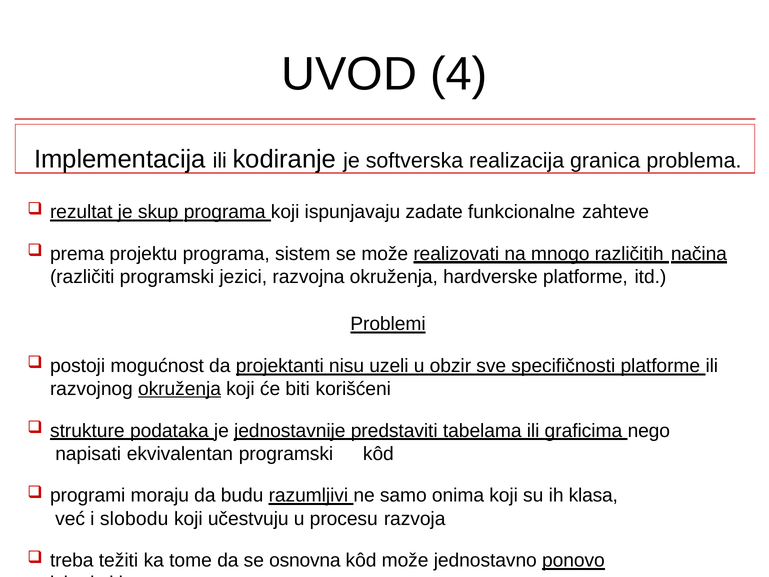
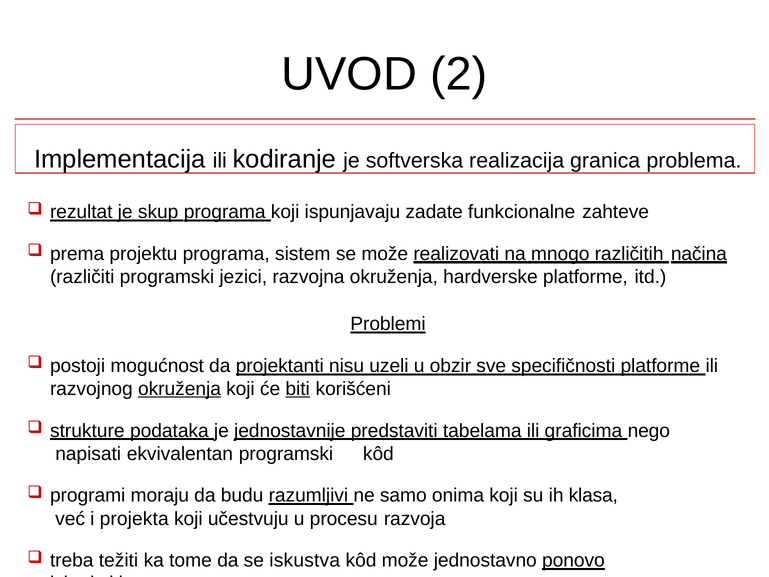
4: 4 -> 2
biti underline: none -> present
slobodu: slobodu -> projekta
osnovna: osnovna -> iskustva
